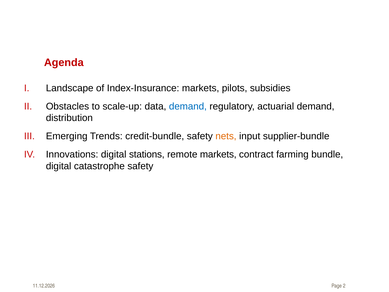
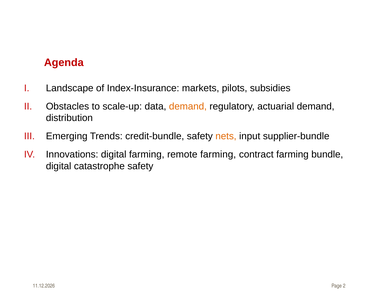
demand at (188, 106) colour: blue -> orange
digital stations: stations -> farming
remote markets: markets -> farming
